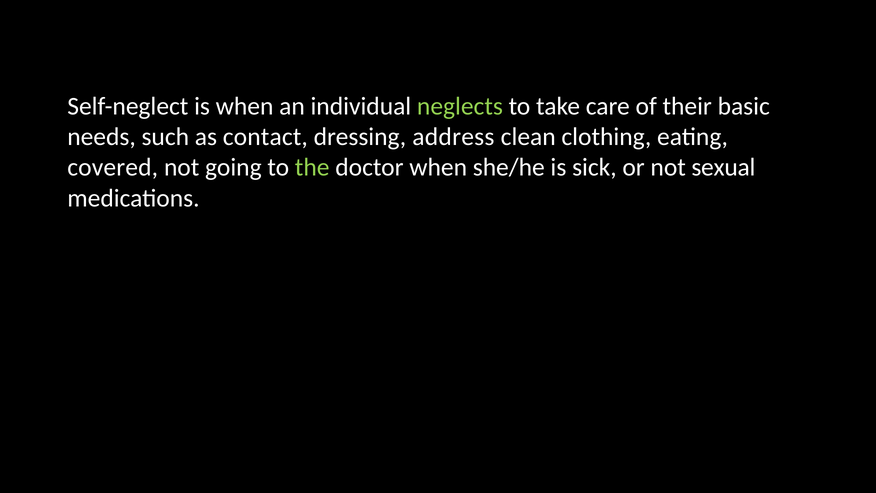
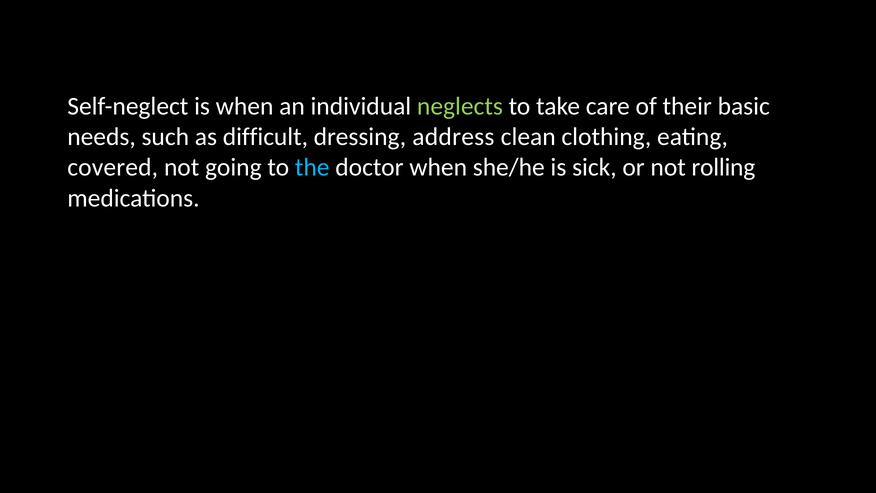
contact: contact -> difficult
the colour: light green -> light blue
sexual: sexual -> rolling
